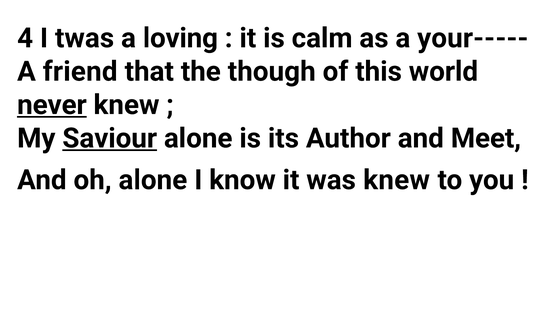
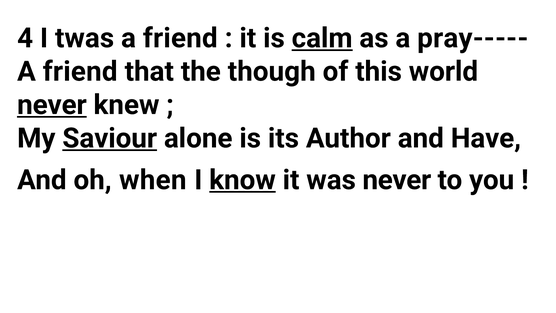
loving at (180, 38): loving -> friend
calm underline: none -> present
your-----: your----- -> pray-----
Meet: Meet -> Have
oh alone: alone -> when
know underline: none -> present
was knew: knew -> never
